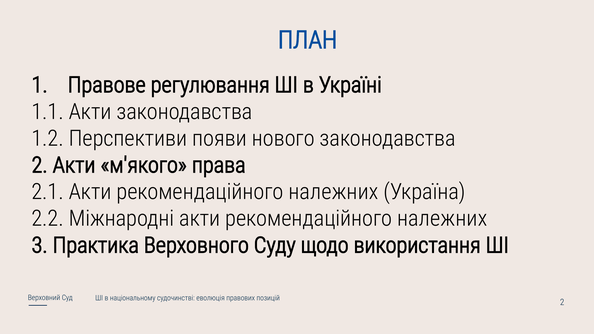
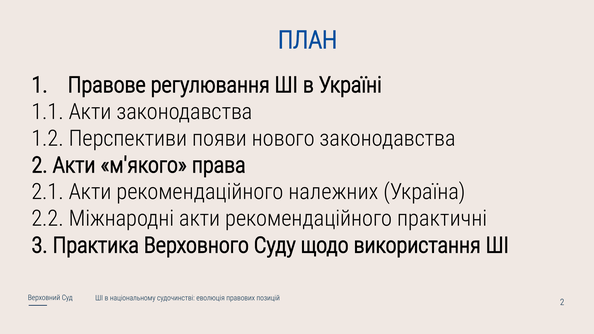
Міжнародні акти рекомендаційного належних: належних -> практичні
